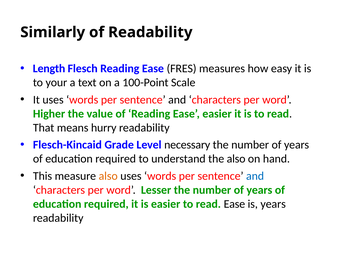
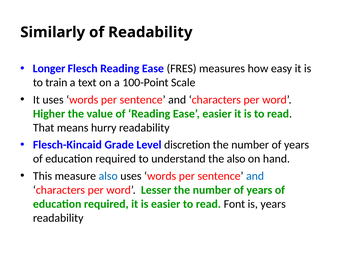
Length: Length -> Longer
your: your -> train
necessary: necessary -> discretion
also at (108, 176) colour: orange -> blue
read Ease: Ease -> Font
